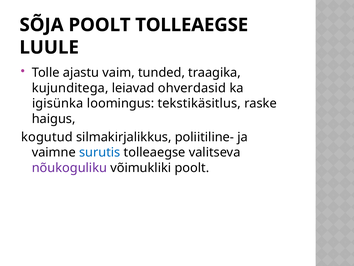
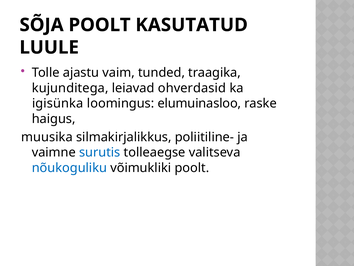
POOLT TOLLEAEGSE: TOLLEAEGSE -> KASUTATUD
tekstikäsitlus: tekstikäsitlus -> elumuinasloo
kogutud: kogutud -> muusika
nõukoguliku colour: purple -> blue
